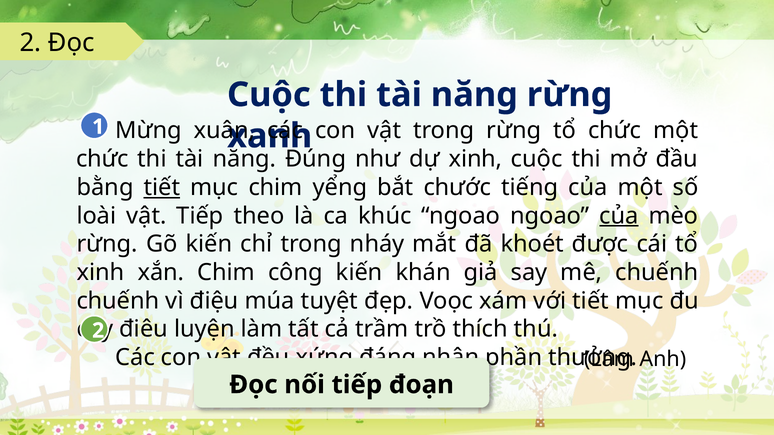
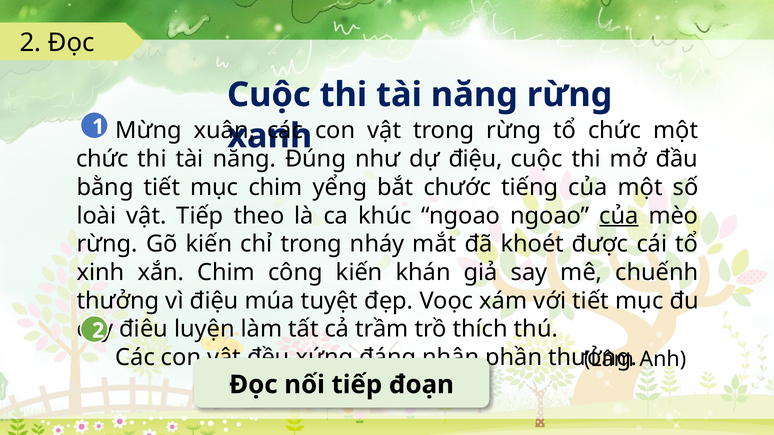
dự xinh: xinh -> điệu
tiết at (162, 188) underline: present -> none
chuếnh at (118, 301): chuếnh -> thưởng
